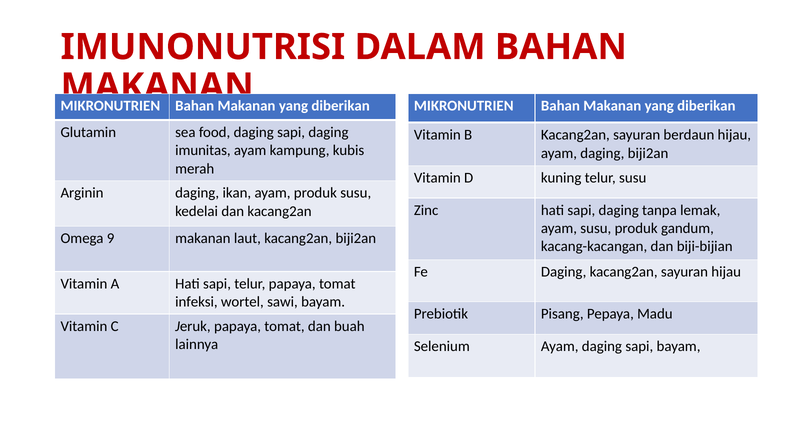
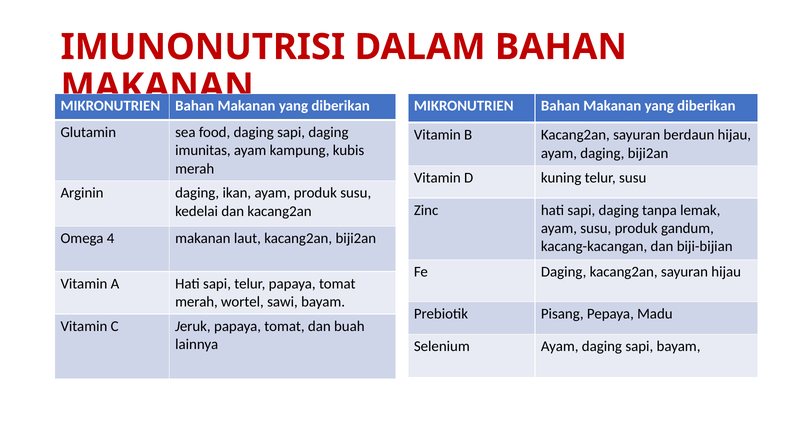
9: 9 -> 4
infeksi at (196, 302): infeksi -> merah
